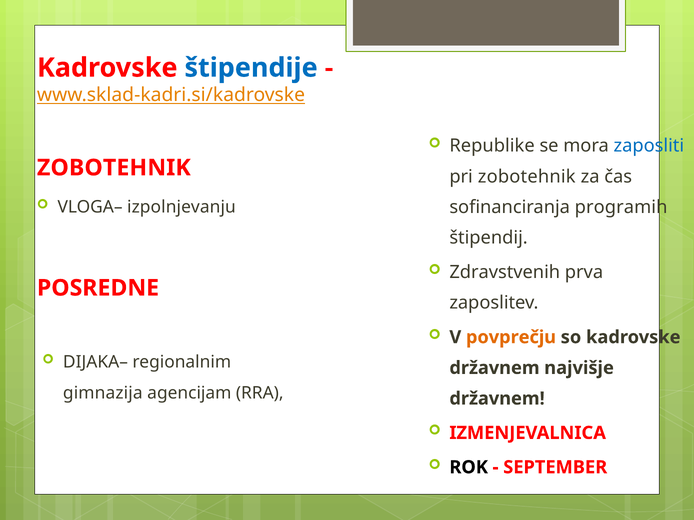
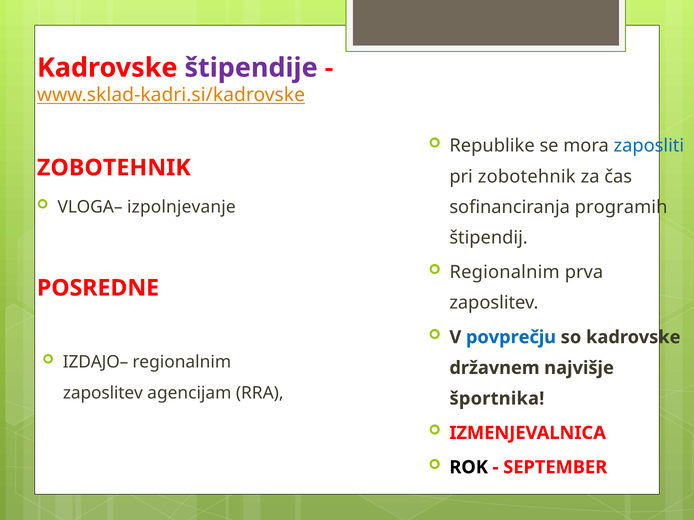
štipendije colour: blue -> purple
izpolnjevanju: izpolnjevanju -> izpolnjevanje
Zdravstvenih at (505, 272): Zdravstvenih -> Regionalnim
povprečju colour: orange -> blue
DIJAKA–: DIJAKA– -> IZDAJO–
gimnazija at (103, 393): gimnazija -> zaposlitev
državnem at (497, 399): državnem -> športnika
